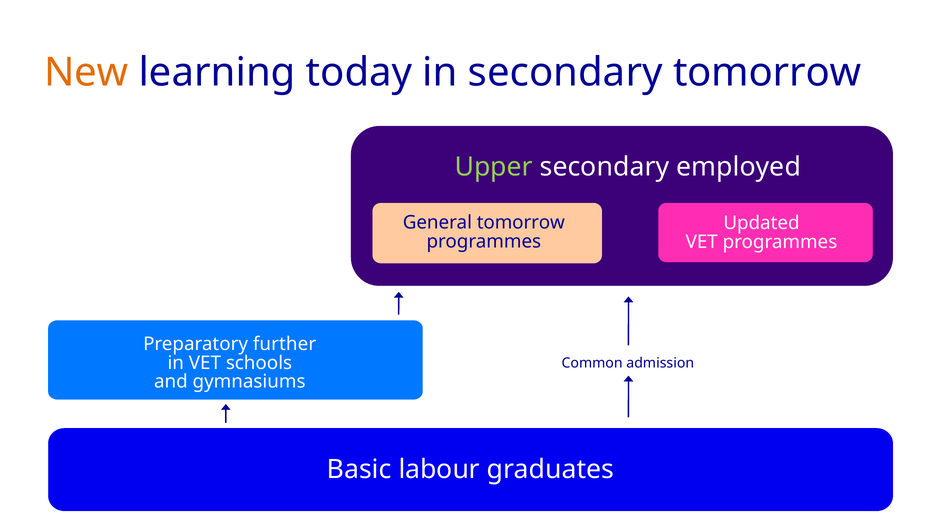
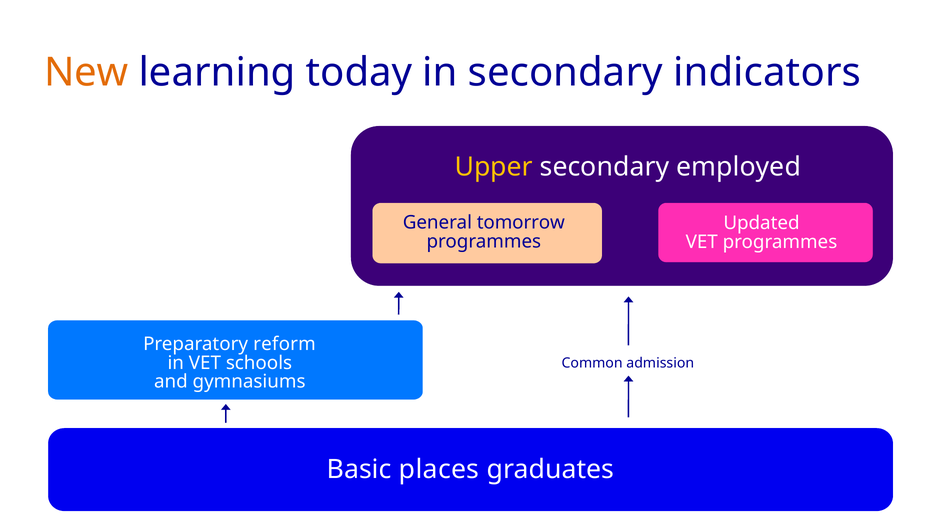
secondary tomorrow: tomorrow -> indicators
Upper colour: light green -> yellow
further: further -> reform
labour: labour -> places
